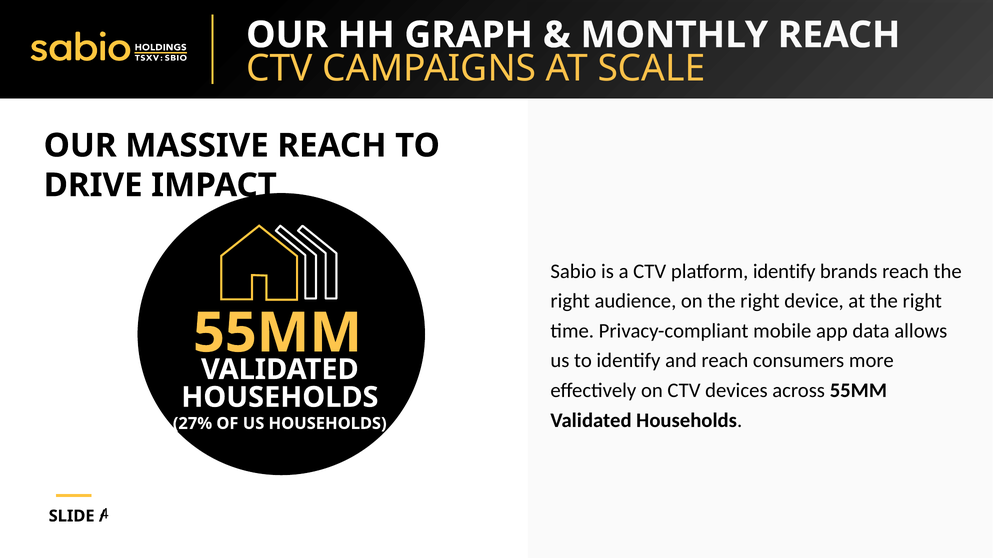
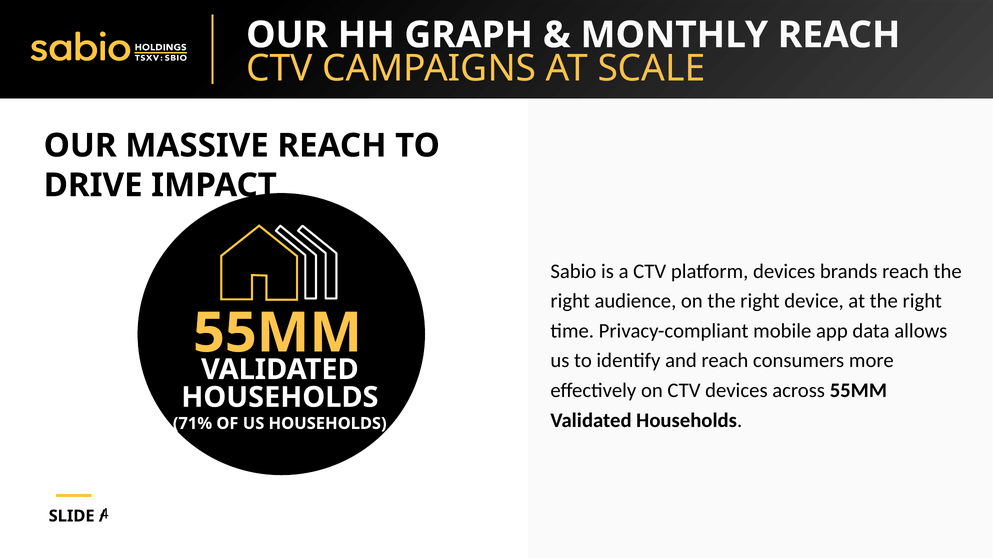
platform identify: identify -> devices
27%: 27% -> 71%
